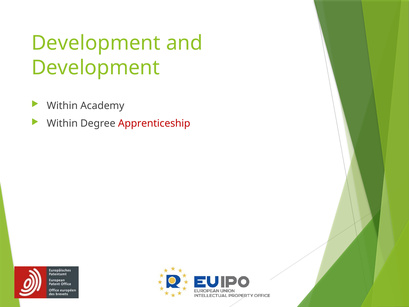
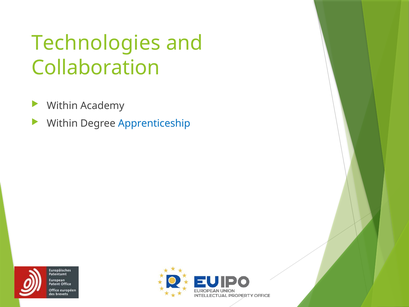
Development at (96, 43): Development -> Technologies
Development at (96, 68): Development -> Collaboration
Apprenticeship colour: red -> blue
